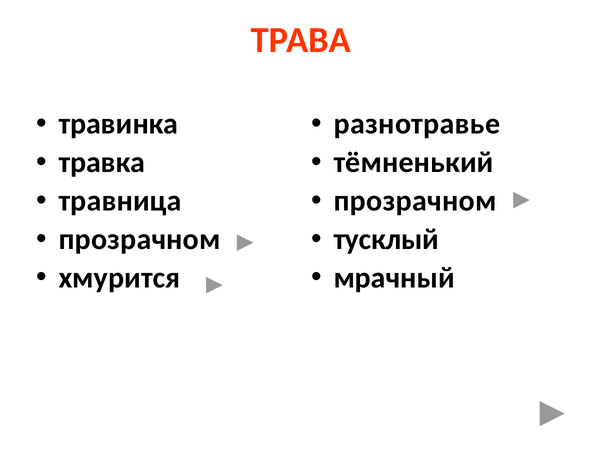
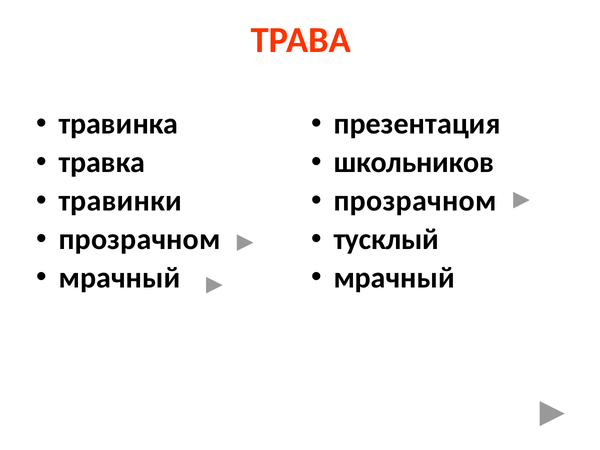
разнотравье: разнотравье -> презентация
тёмненький: тёмненький -> школьников
травница: травница -> травинки
хмурится at (119, 278): хмурится -> мрачный
